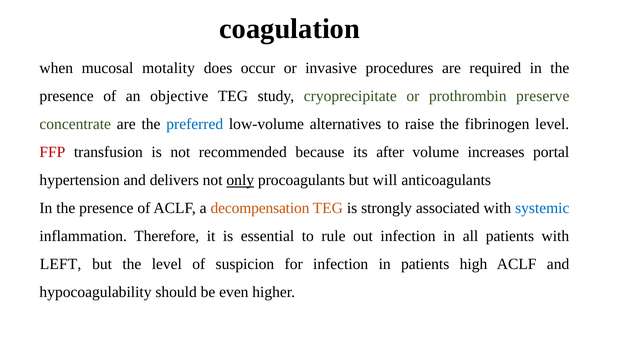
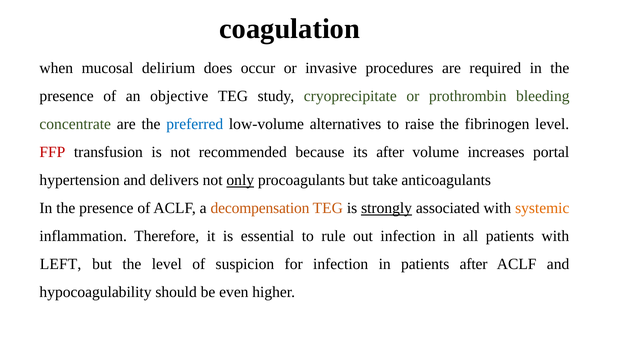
motality: motality -> delirium
preserve: preserve -> bleeding
will: will -> take
strongly underline: none -> present
systemic colour: blue -> orange
patients high: high -> after
